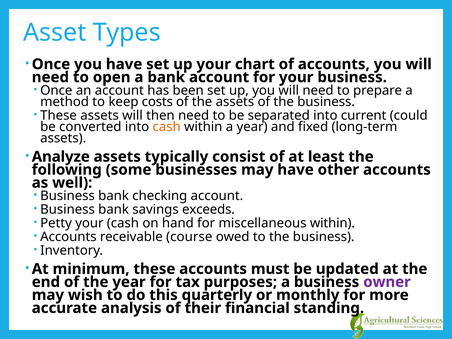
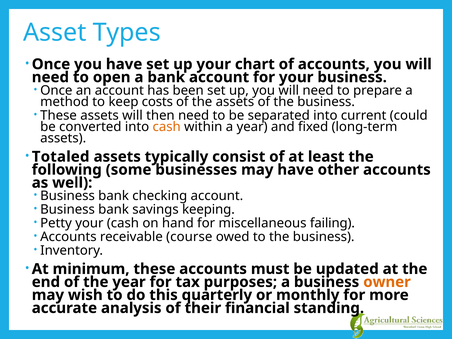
Analyze: Analyze -> Totaled
exceeds: exceeds -> keeping
miscellaneous within: within -> failing
owner colour: purple -> orange
